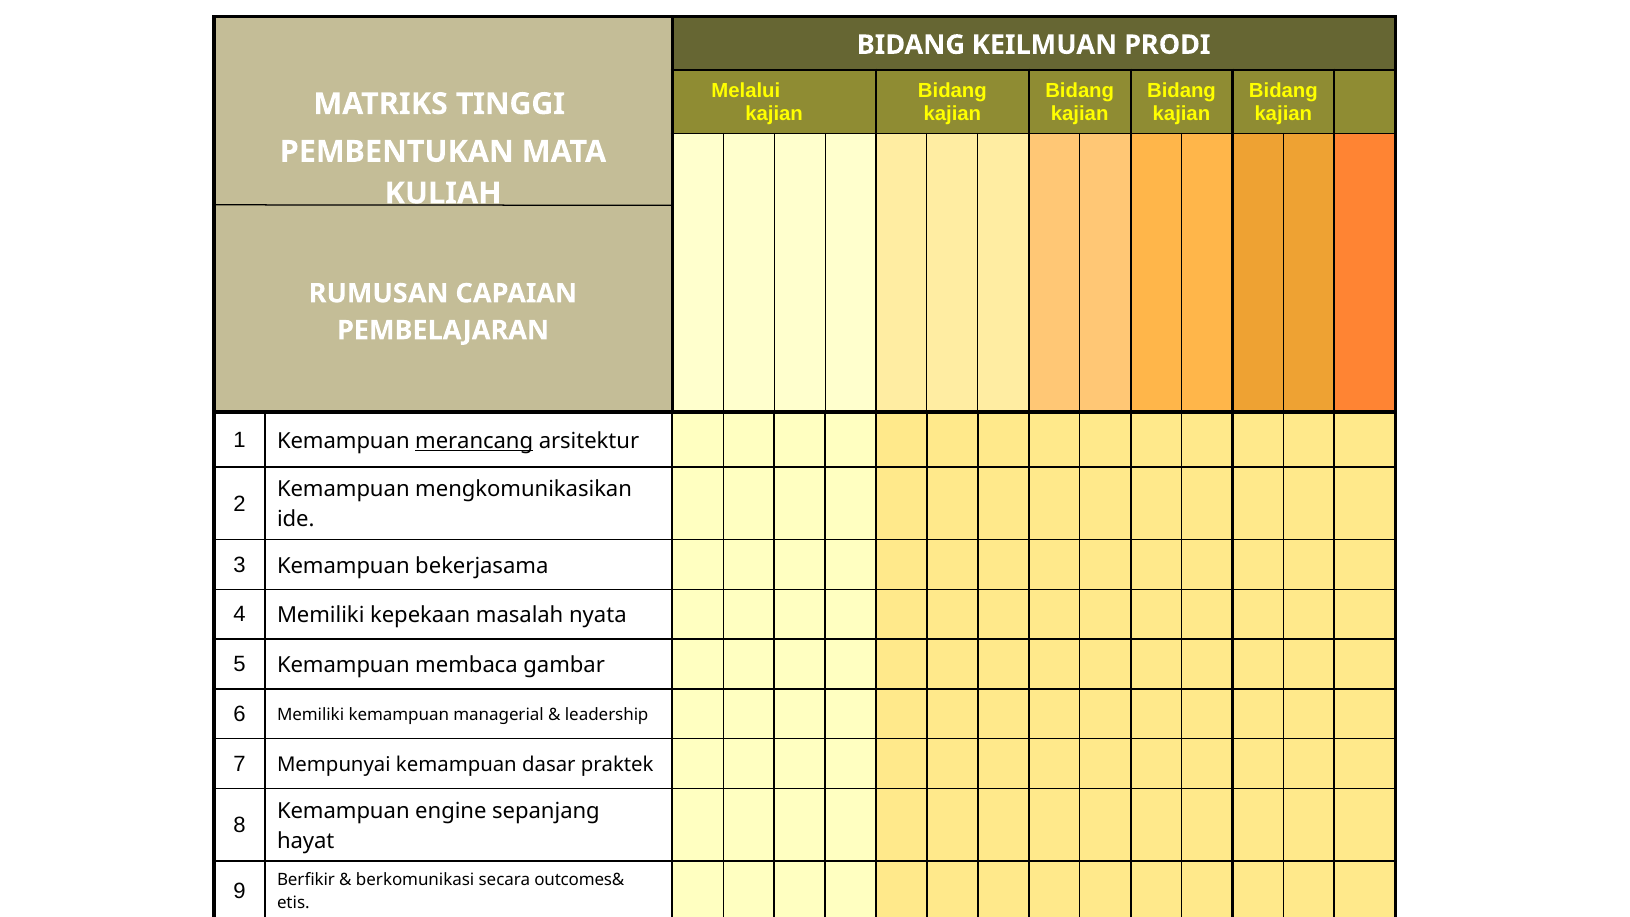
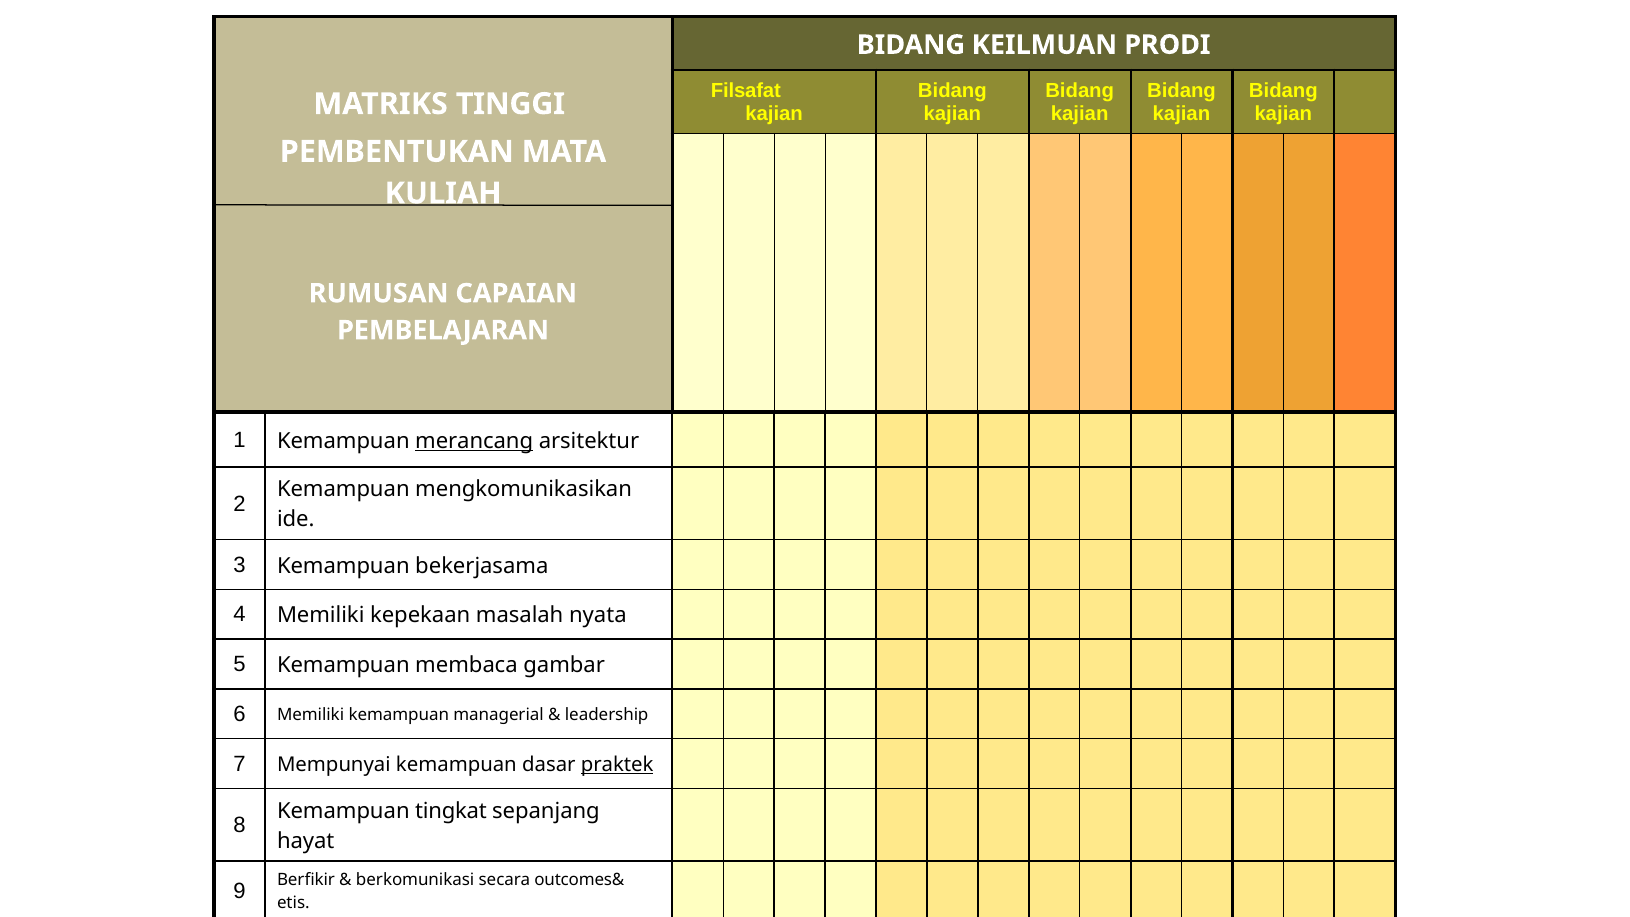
Melalui: Melalui -> Filsafat
praktek underline: none -> present
engine: engine -> tingkat
